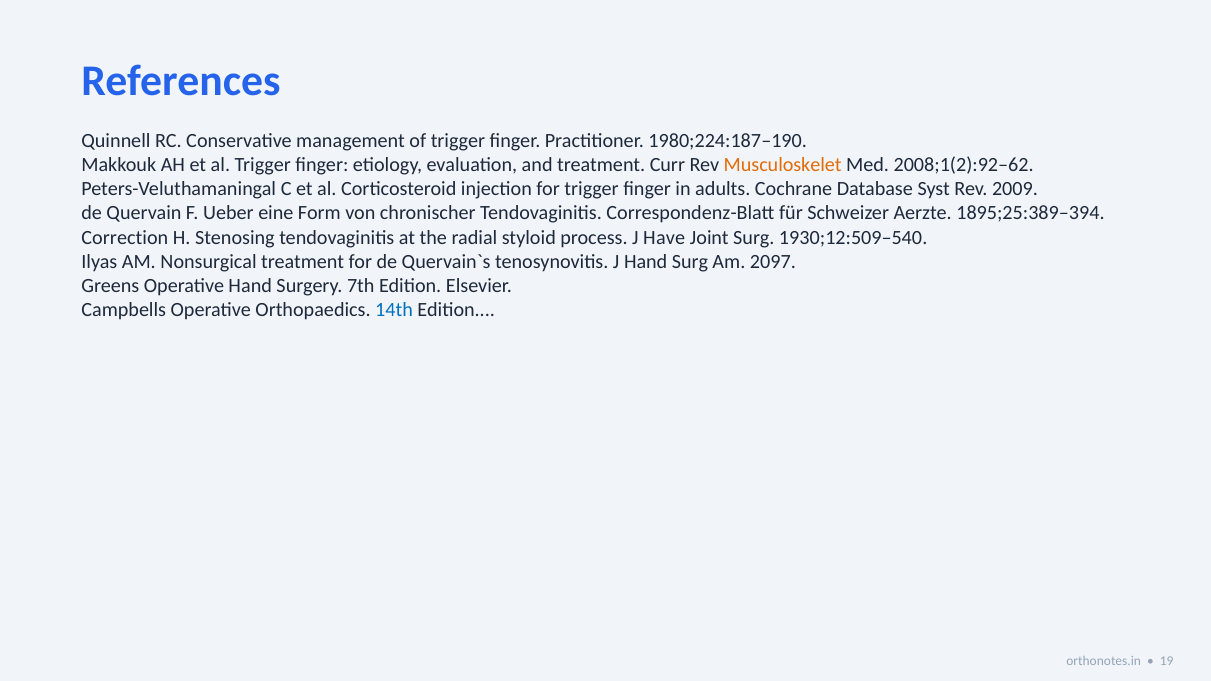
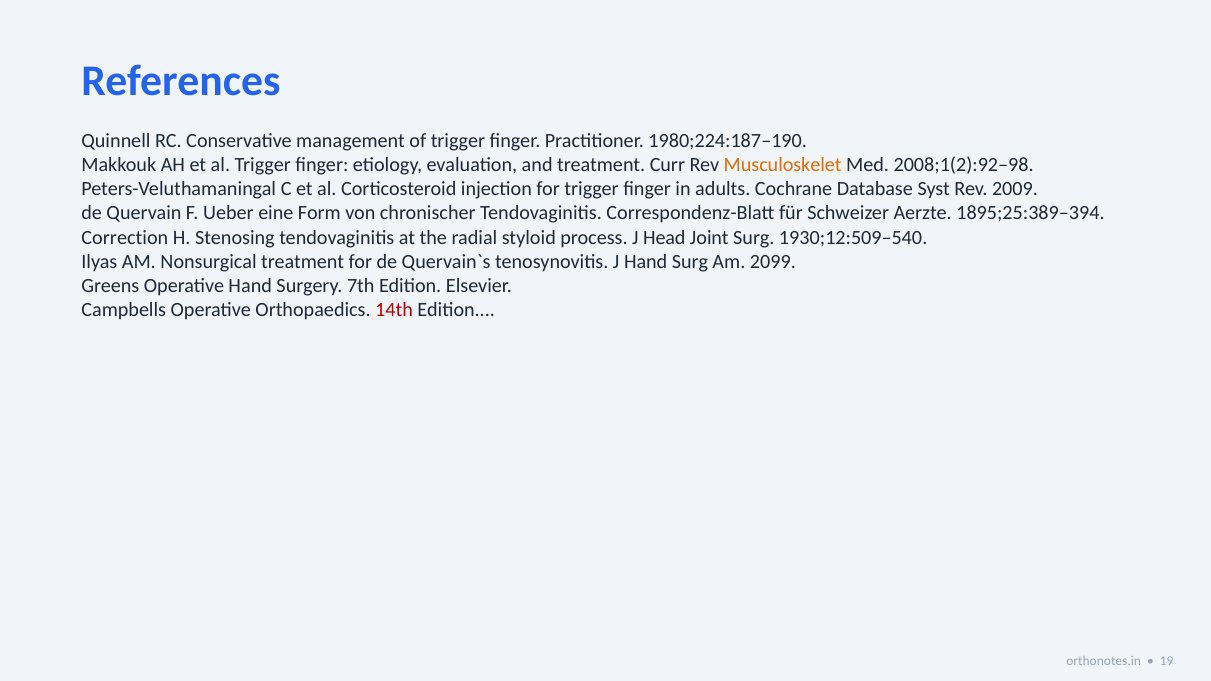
2008;1(2):92–62: 2008;1(2):92–62 -> 2008;1(2):92–98
Have: Have -> Head
2097: 2097 -> 2099
14th colour: blue -> red
